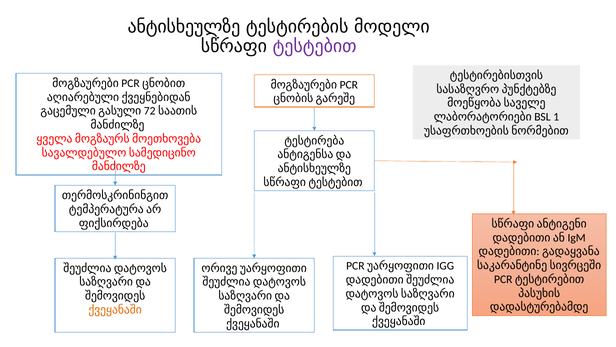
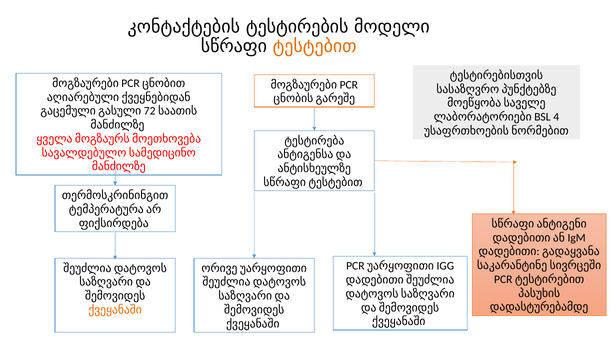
ანტისხეულზე at (184, 27): ანტისხეულზე -> კონტაქტების
ტესტებით colour: purple -> orange
1: 1 -> 4
